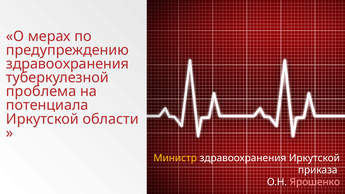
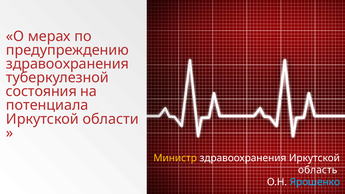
проблема: проблема -> состояния
приказа: приказа -> область
Ярошенко colour: pink -> light blue
